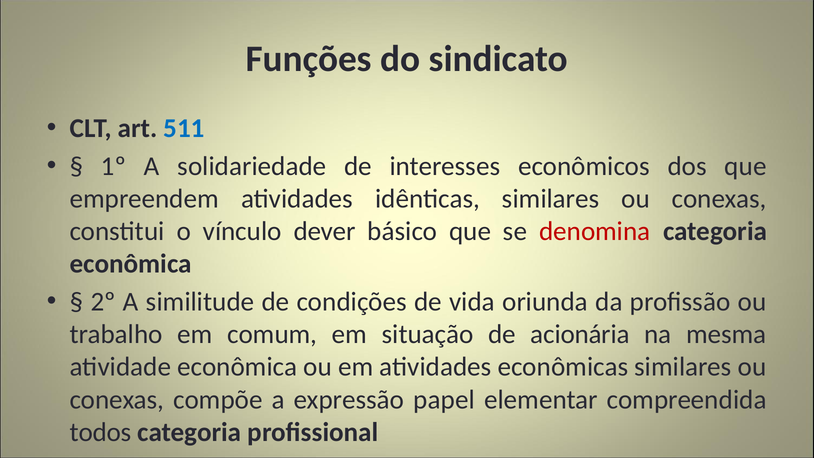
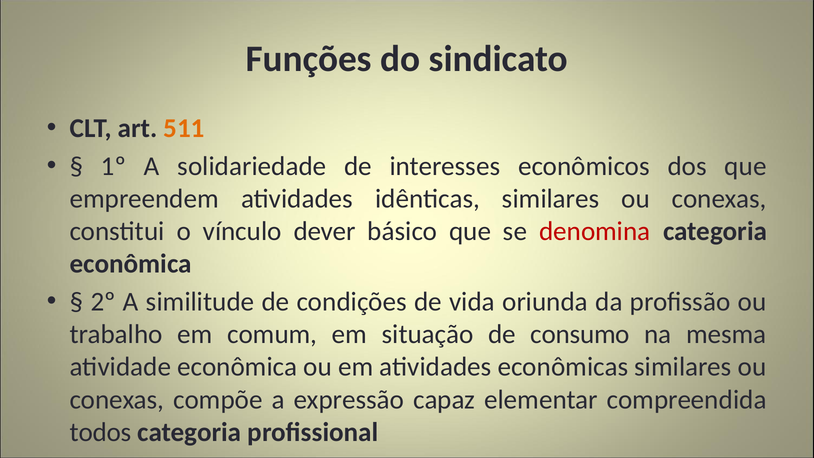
511 colour: blue -> orange
acionária: acionária -> consumo
papel: papel -> capaz
